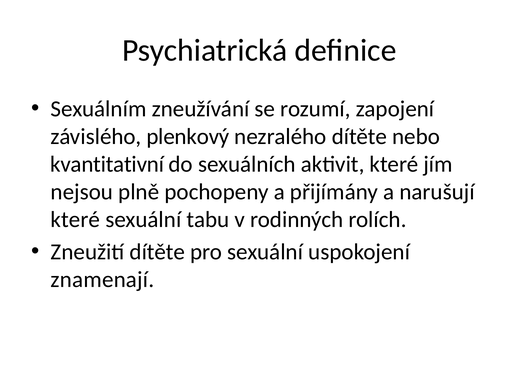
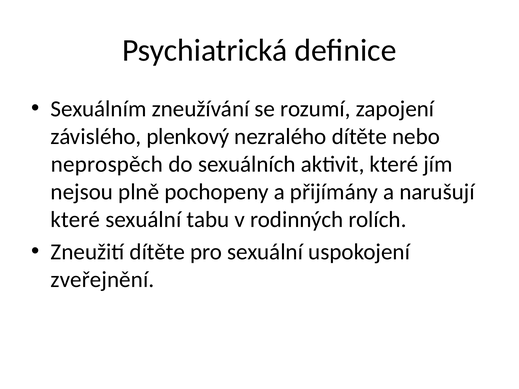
kvantitativní: kvantitativní -> neprospěch
znamenají: znamenají -> zveřejnění
